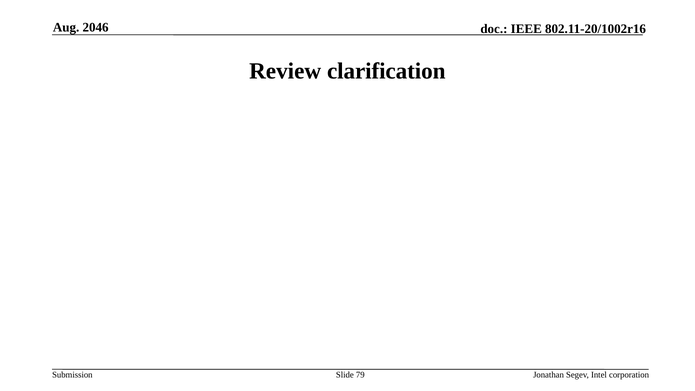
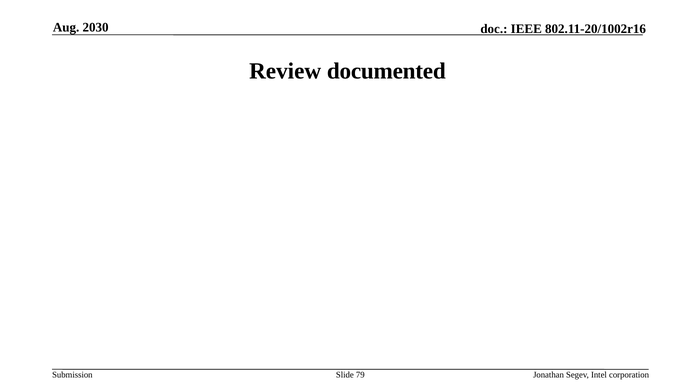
2046: 2046 -> 2030
clarification: clarification -> documented
